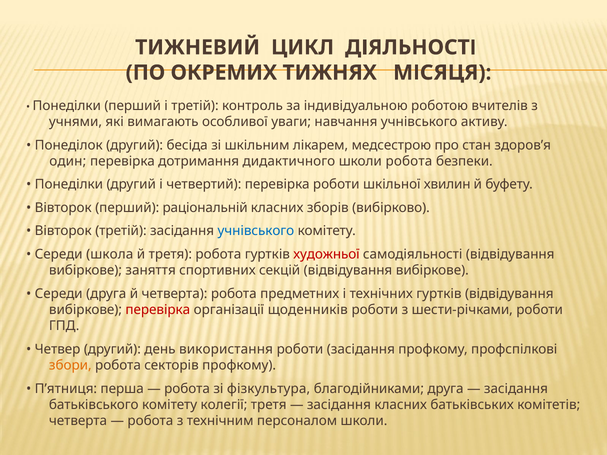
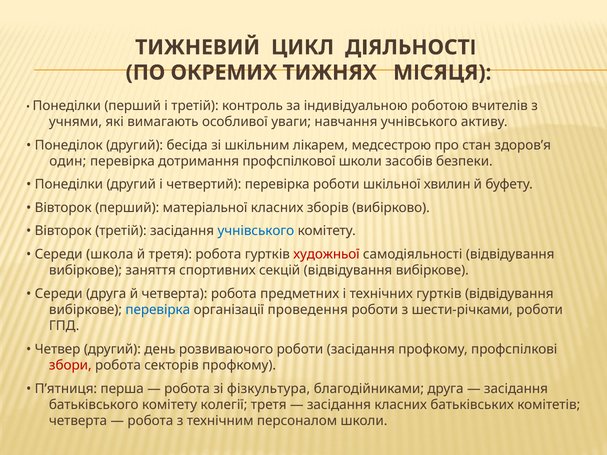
дидактичного: дидактичного -> профспілкової
школи робота: робота -> засобів
раціональній: раціональній -> матеріальної
перевірка at (158, 310) colour: red -> blue
щоденників: щоденників -> проведення
використання: використання -> розвиваючого
збори colour: orange -> red
